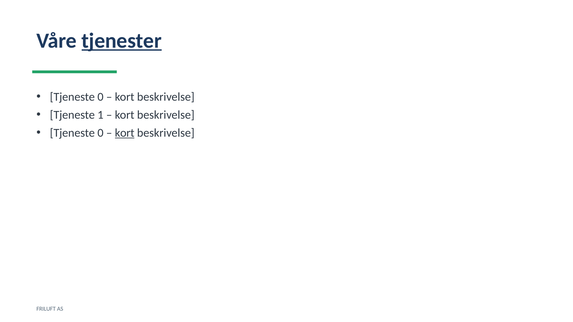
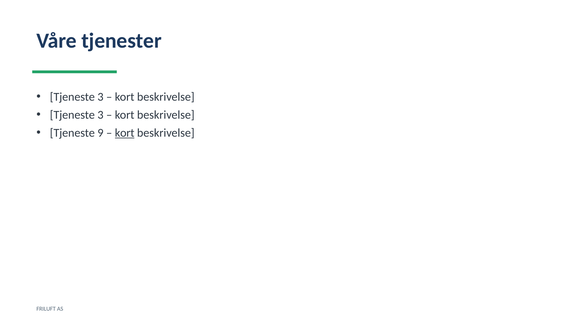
tjenester underline: present -> none
0 at (100, 97): 0 -> 3
1 at (100, 115): 1 -> 3
0 at (100, 133): 0 -> 9
